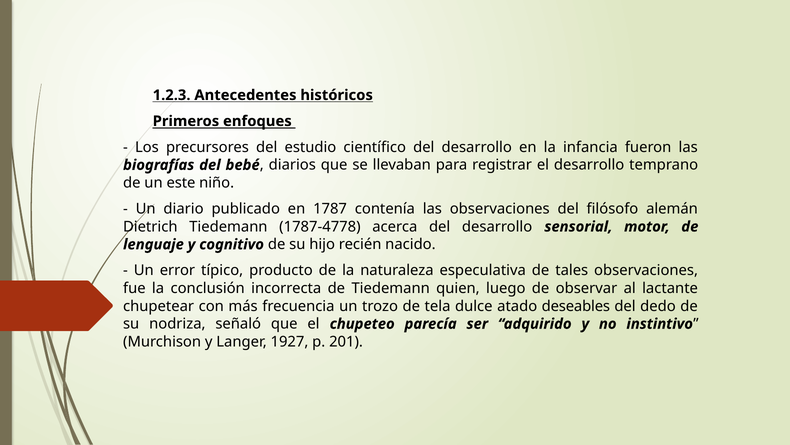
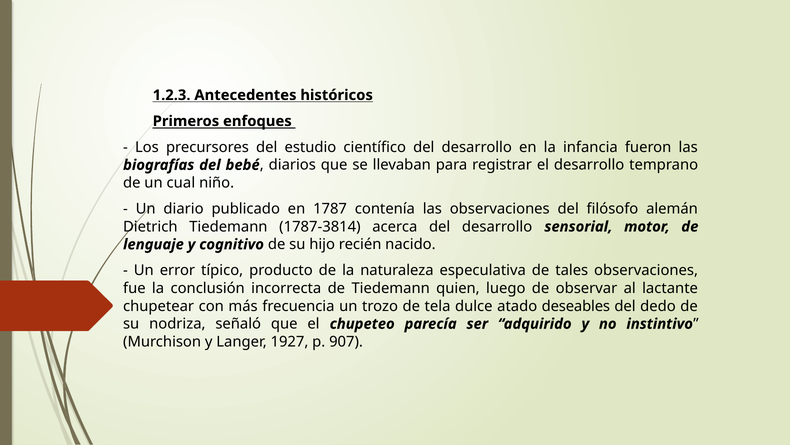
este: este -> cual
1787-4778: 1787-4778 -> 1787-3814
201: 201 -> 907
